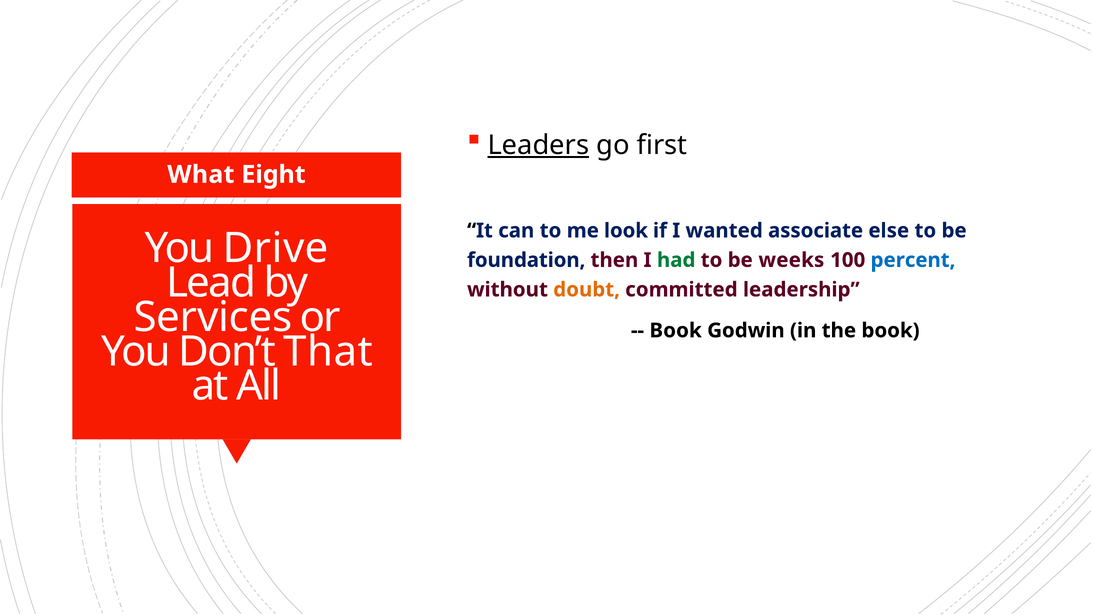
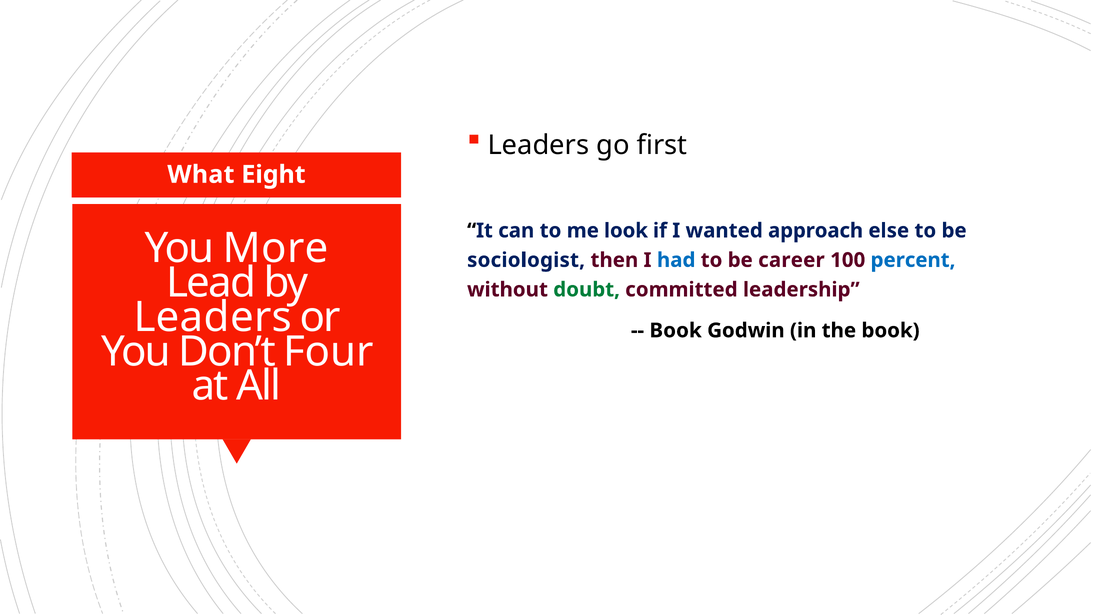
Leaders at (538, 145) underline: present -> none
associate: associate -> approach
Drive: Drive -> More
foundation: foundation -> sociologist
had colour: green -> blue
weeks: weeks -> career
doubt colour: orange -> green
Services at (213, 317): Services -> Leaders
That: That -> Four
